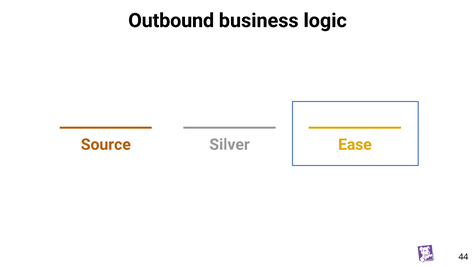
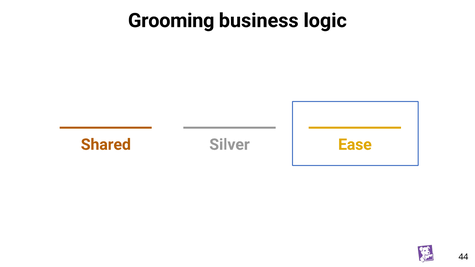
Outbound: Outbound -> Grooming
Source: Source -> Shared
